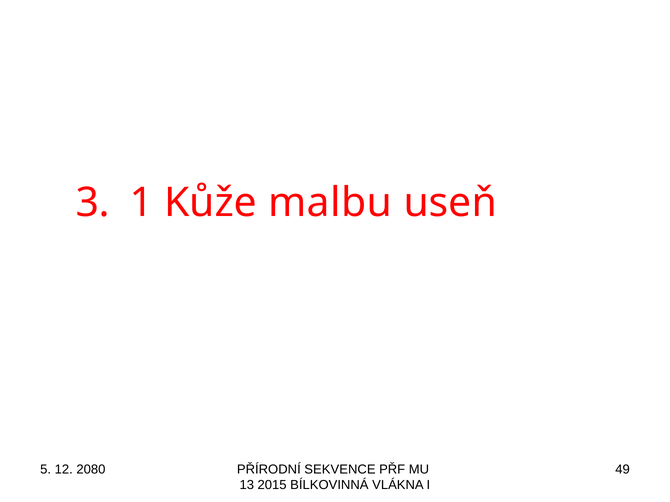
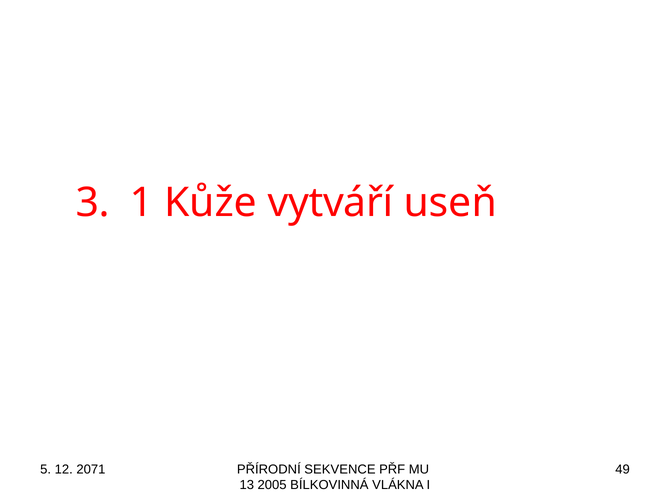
malbu: malbu -> vytváří
2080: 2080 -> 2071
2015: 2015 -> 2005
